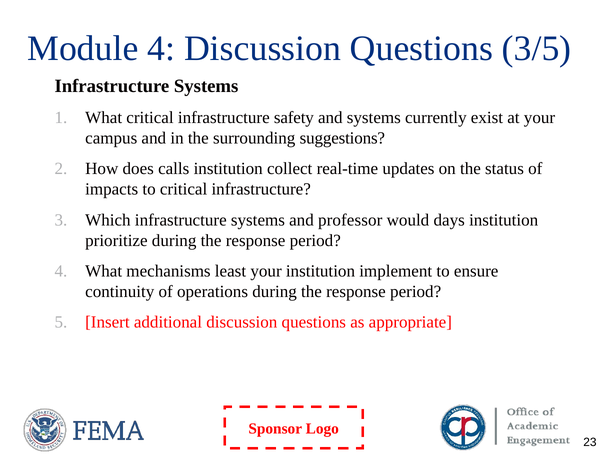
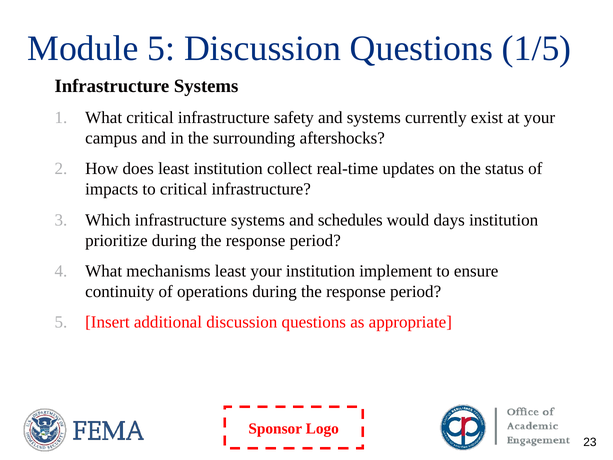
Module 4: 4 -> 5
3/5: 3/5 -> 1/5
suggestions: suggestions -> aftershocks
does calls: calls -> least
professor: professor -> schedules
